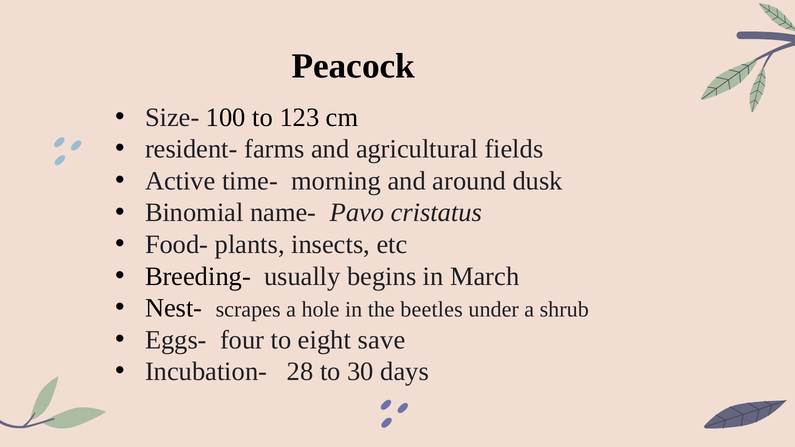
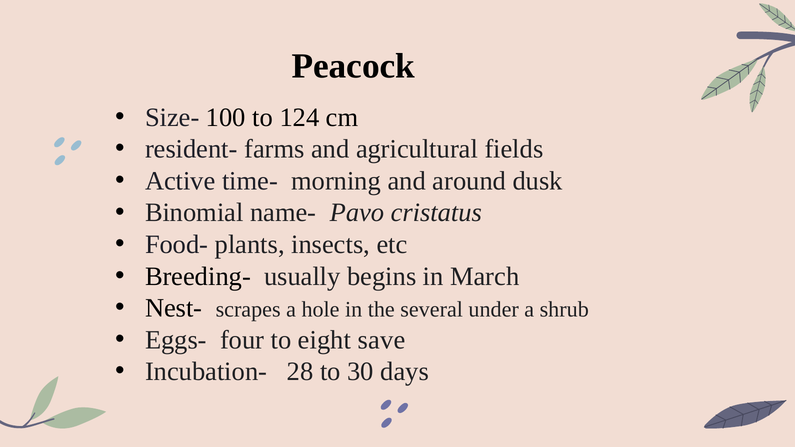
123: 123 -> 124
beetles: beetles -> several
